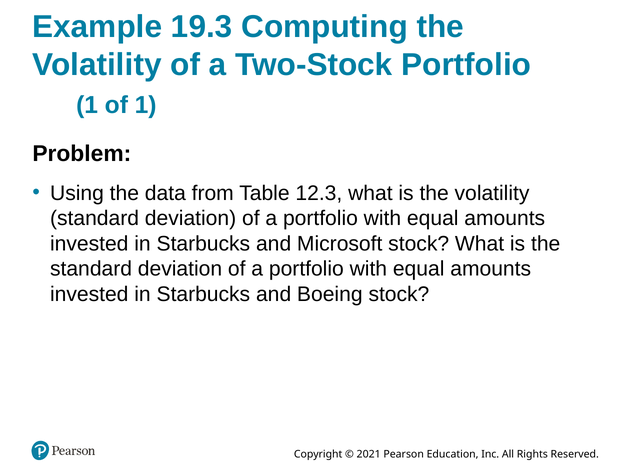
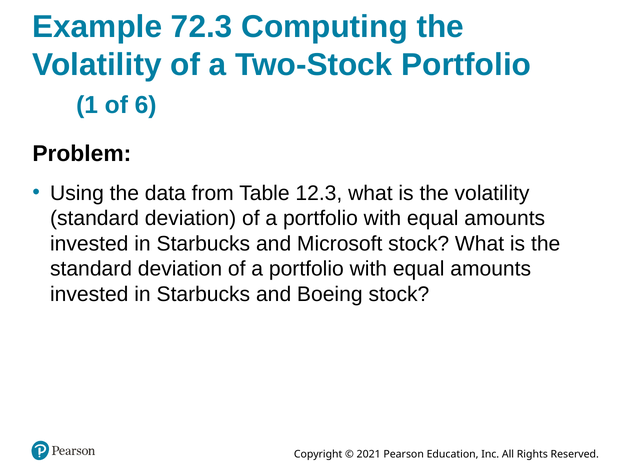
19.3: 19.3 -> 72.3
of 1: 1 -> 6
